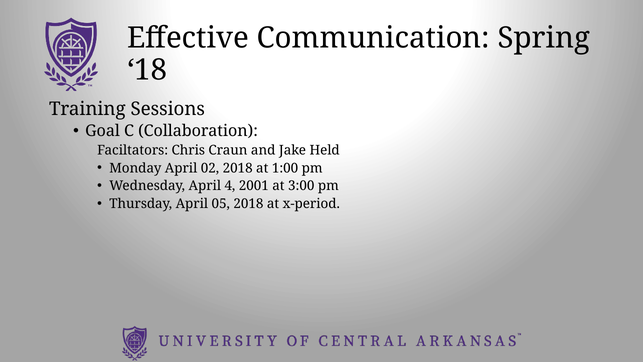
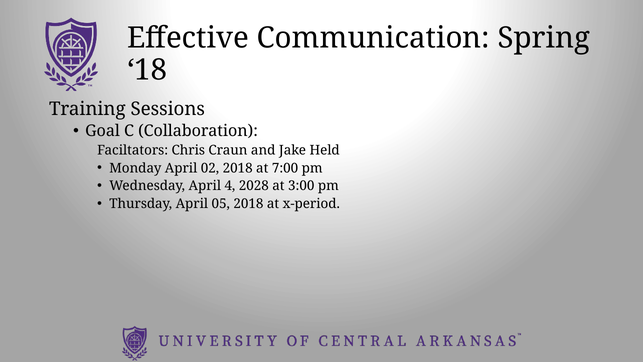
1:00: 1:00 -> 7:00
2001: 2001 -> 2028
